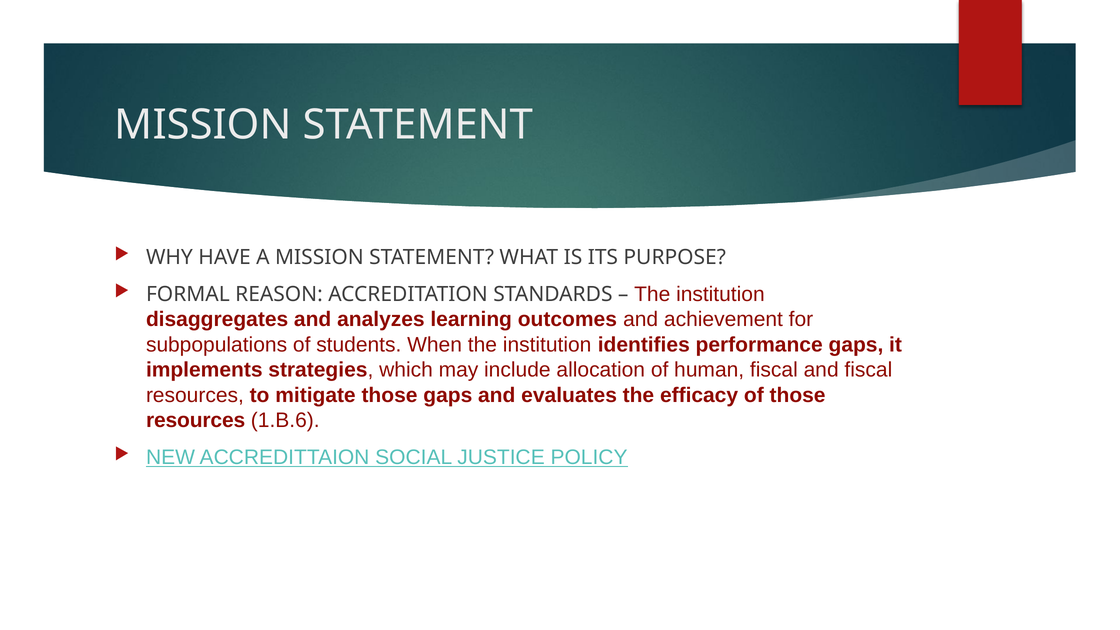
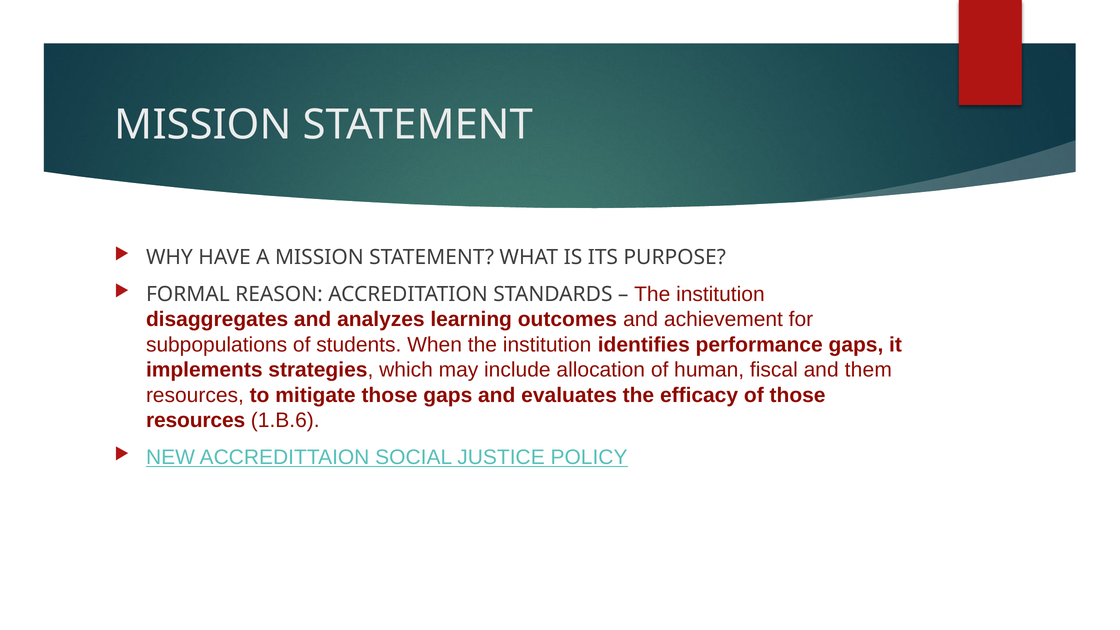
and fiscal: fiscal -> them
